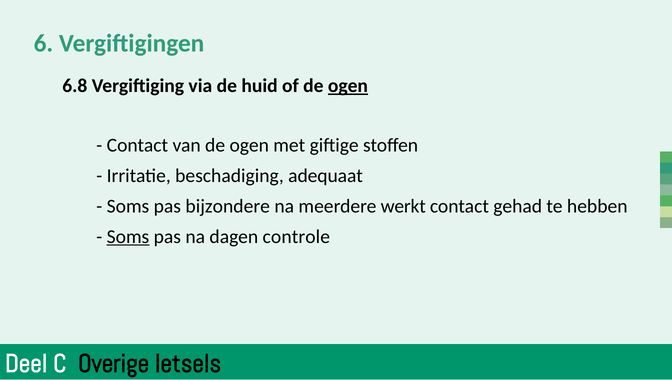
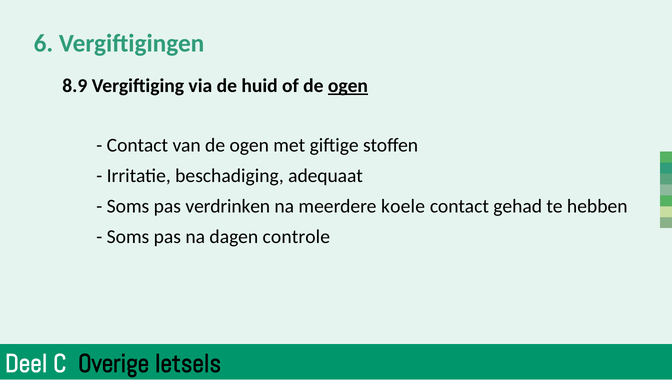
6.8: 6.8 -> 8.9
bijzondere: bijzondere -> verdrinken
werkt: werkt -> koele
Soms at (128, 236) underline: present -> none
